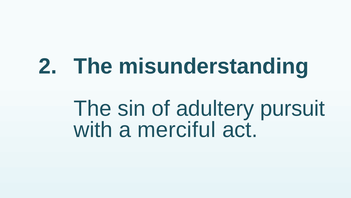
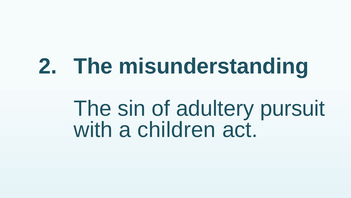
merciful: merciful -> children
